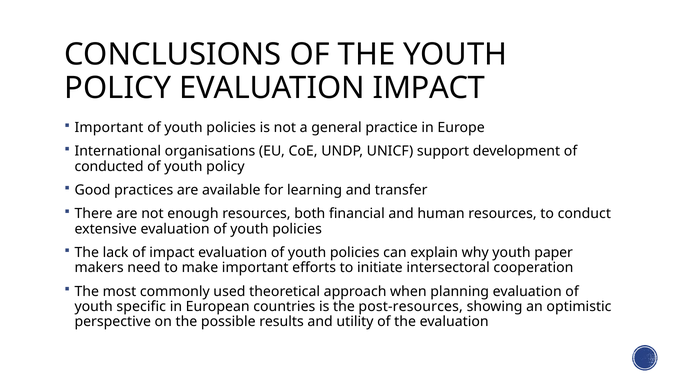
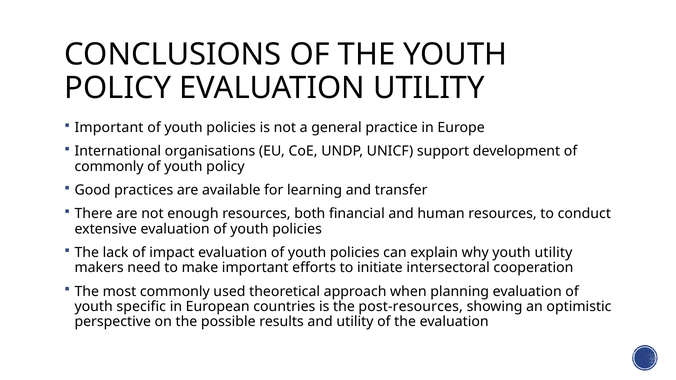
EVALUATION IMPACT: IMPACT -> UTILITY
conducted at (109, 167): conducted -> commonly
youth paper: paper -> utility
